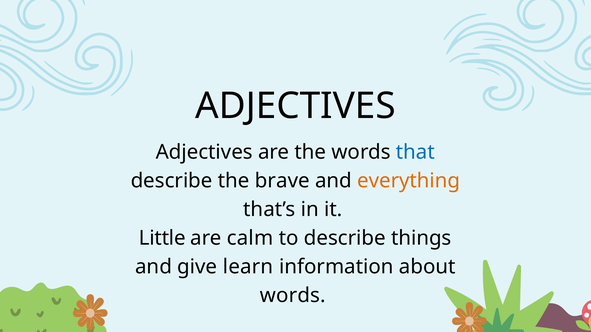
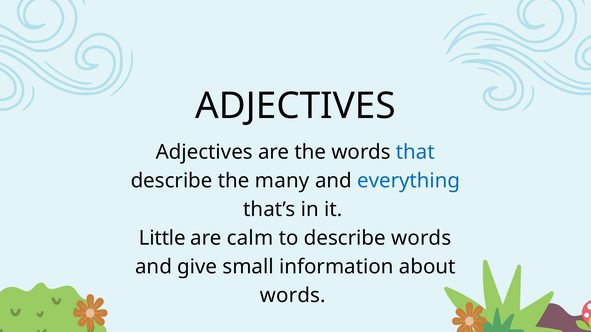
brave: brave -> many
everything colour: orange -> blue
describe things: things -> words
learn: learn -> small
